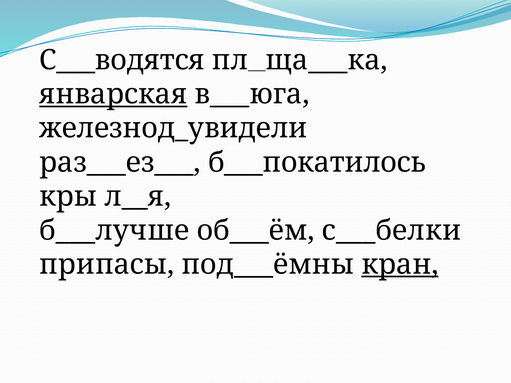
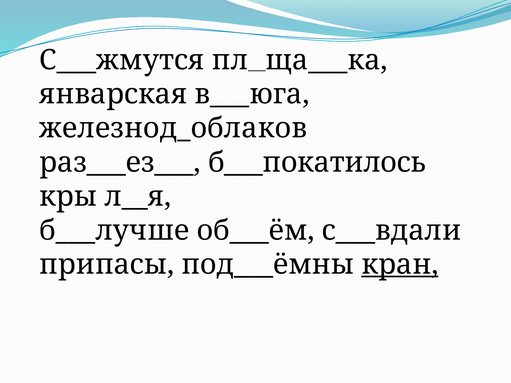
С___водятся: С___водятся -> С___жмутся
январская underline: present -> none
железнод_увидели: железнод_увидели -> железнод_облаков
с___белки: с___белки -> с___вдали
